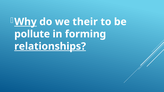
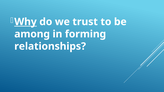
their: their -> trust
pollute: pollute -> among
relationships underline: present -> none
